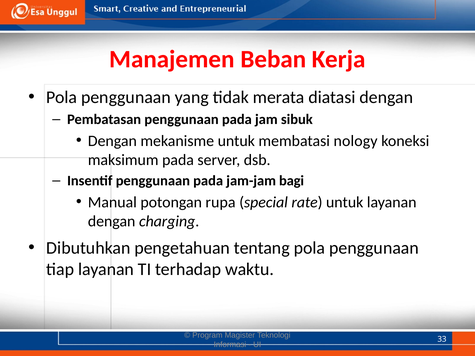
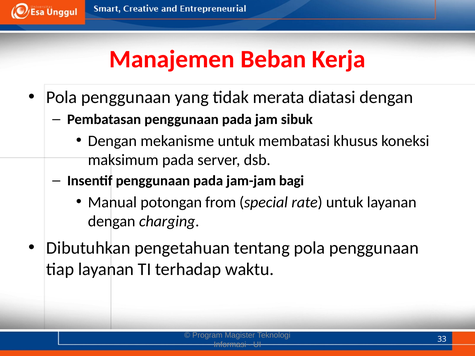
nology: nology -> khusus
rupa: rupa -> from
